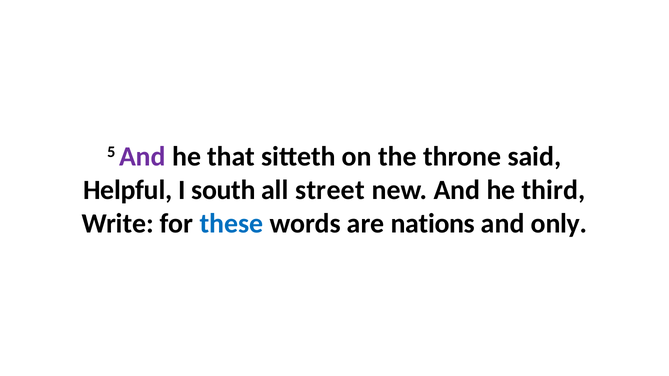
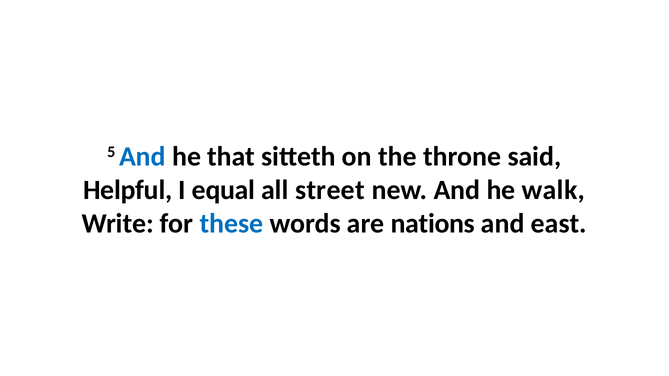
And at (142, 157) colour: purple -> blue
south: south -> equal
third: third -> walk
only: only -> east
